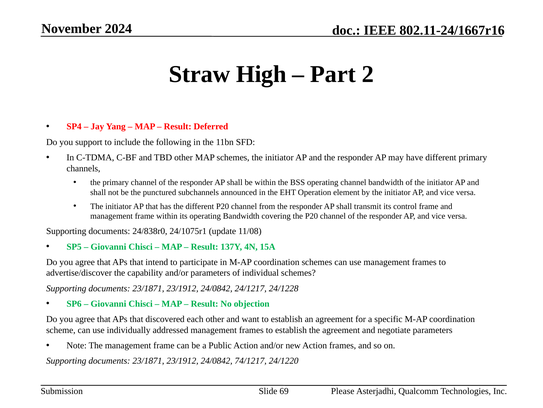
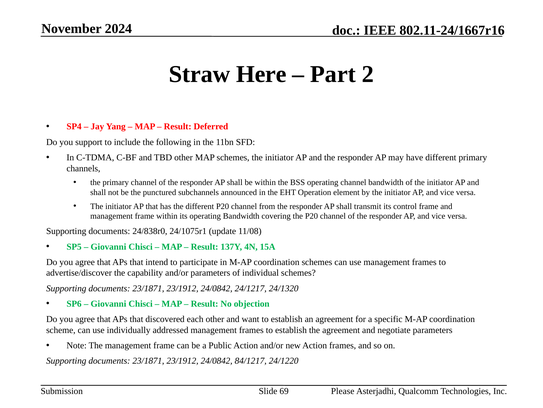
High: High -> Here
24/1228: 24/1228 -> 24/1320
74/1217: 74/1217 -> 84/1217
